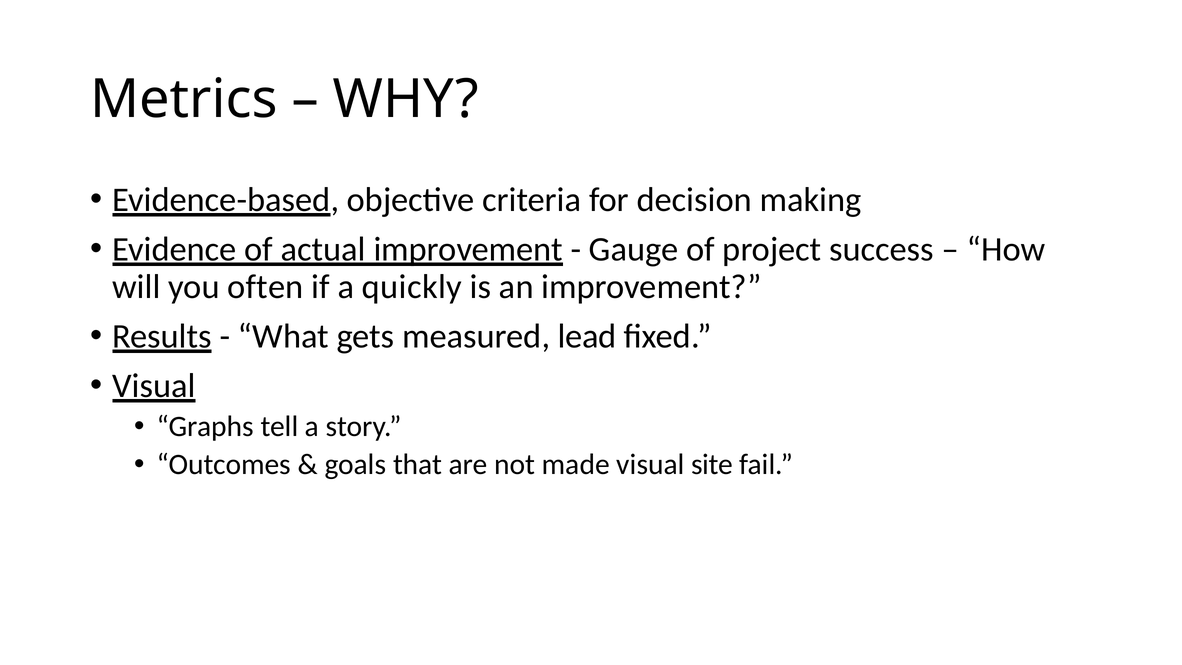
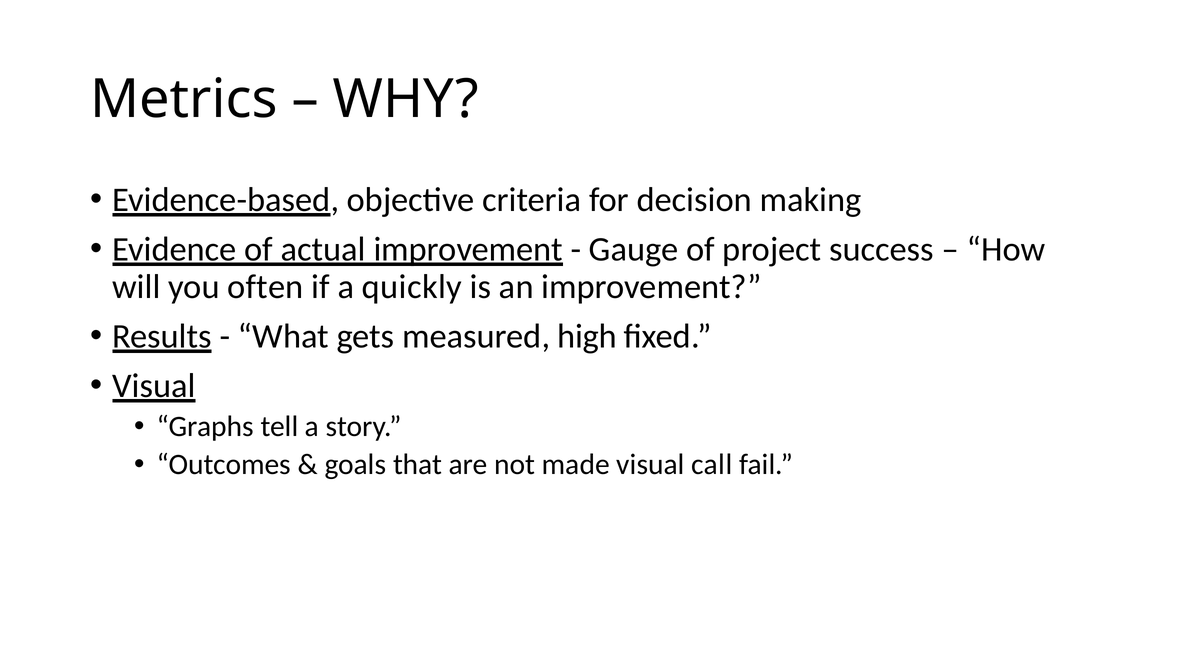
lead: lead -> high
site: site -> call
